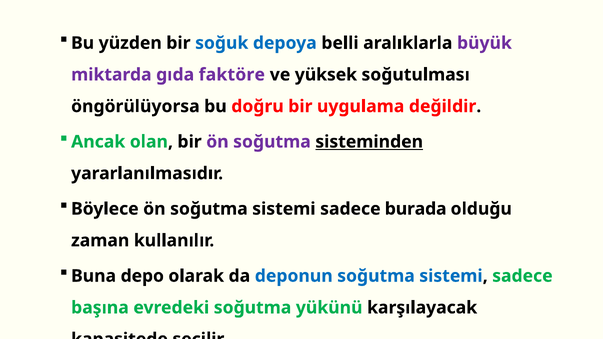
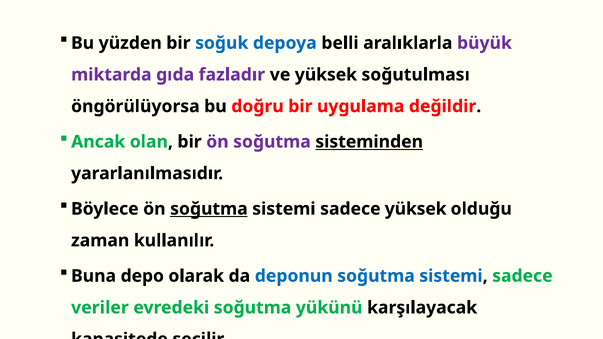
faktöre: faktöre -> fazladır
soğutma at (209, 209) underline: none -> present
sadece burada: burada -> yüksek
başına: başına -> veriler
